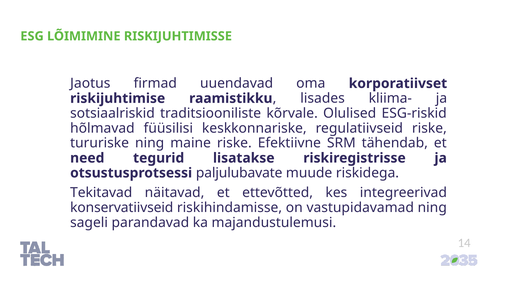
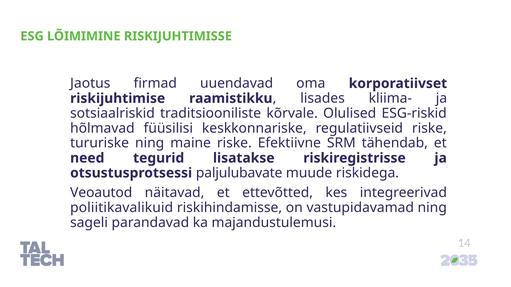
Tekitavad: Tekitavad -> Veoautod
konservatiivseid: konservatiivseid -> poliitikavalikuid
